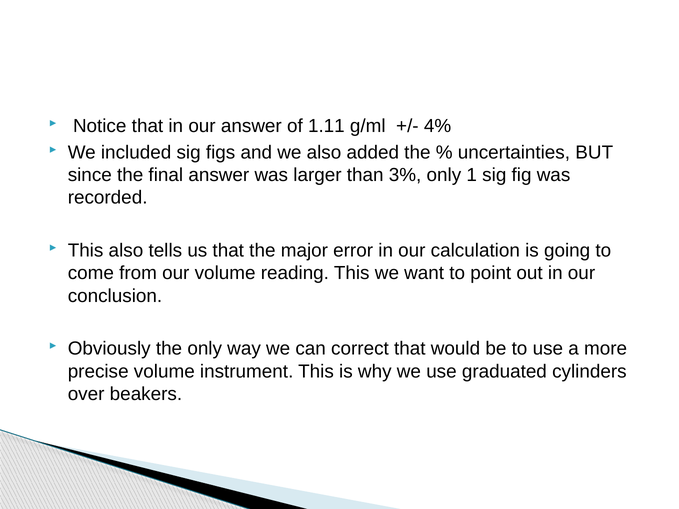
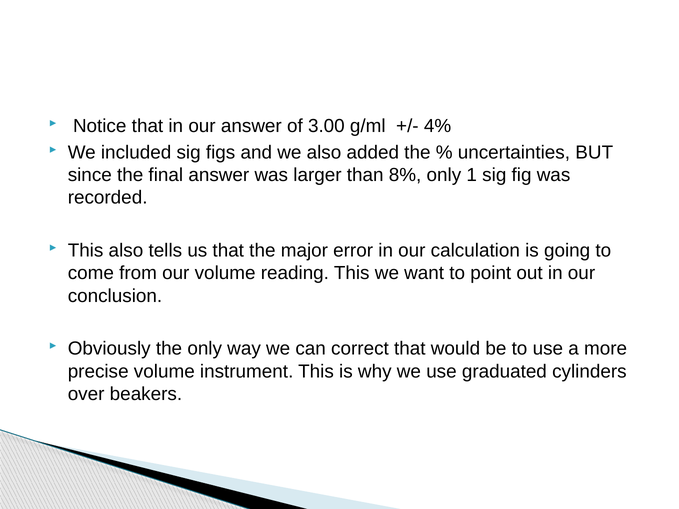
1.11: 1.11 -> 3.00
3%: 3% -> 8%
